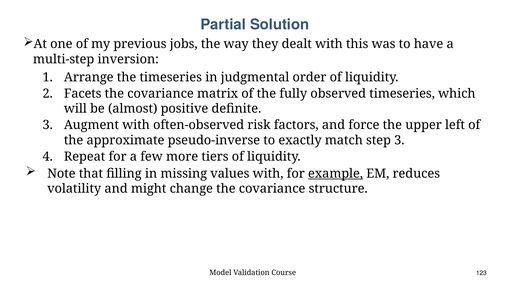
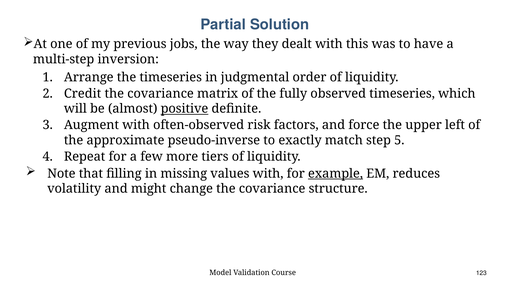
Facets: Facets -> Credit
positive underline: none -> present
step 3: 3 -> 5
